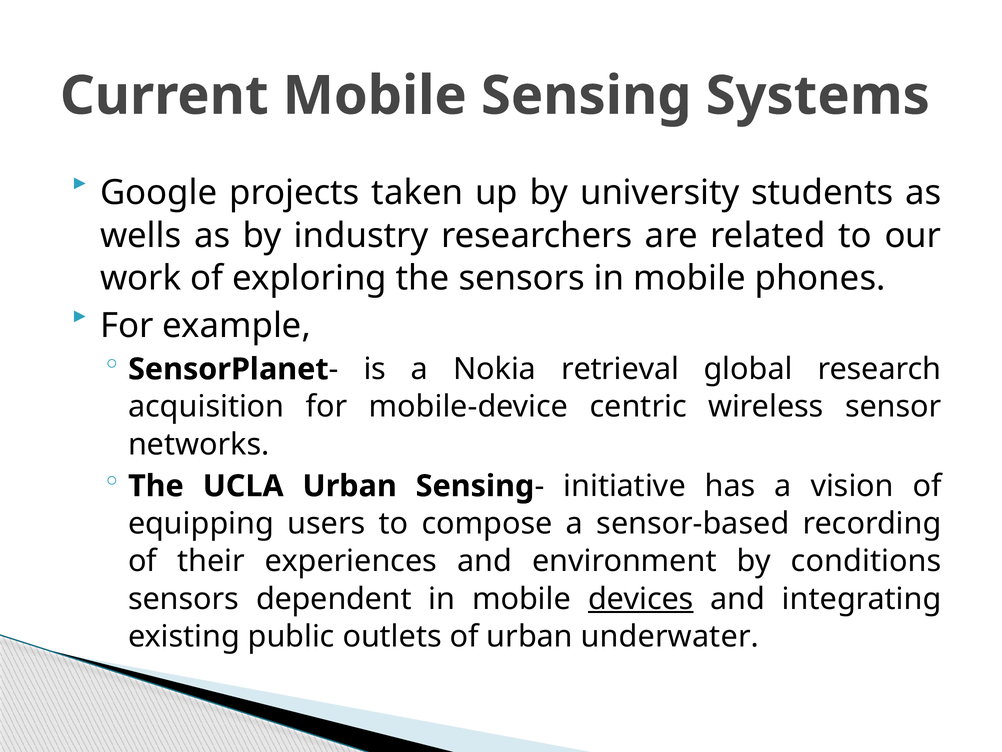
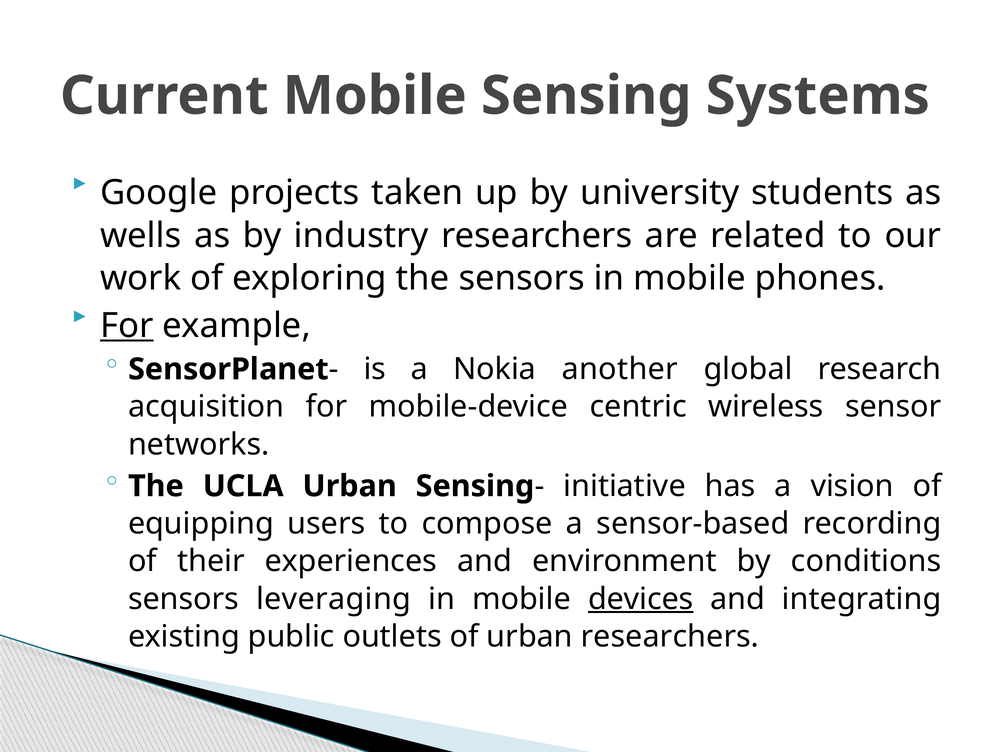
For at (127, 325) underline: none -> present
retrieval: retrieval -> another
dependent: dependent -> leveraging
urban underwater: underwater -> researchers
